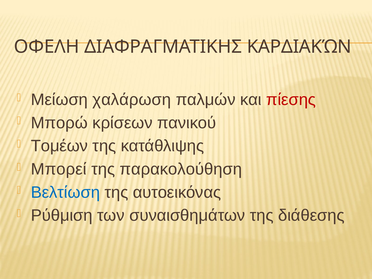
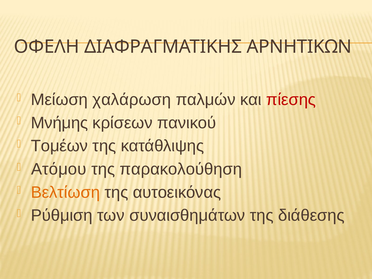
ΚΑΡΔΙΑΚΏΝ: ΚΑΡΔΙΑΚΏΝ -> ΑΡΝΗΤΙΚΩΝ
Μπορώ: Μπορώ -> Μνήμης
Μπορεί: Μπορεί -> Ατόμου
Βελτίωση colour: blue -> orange
